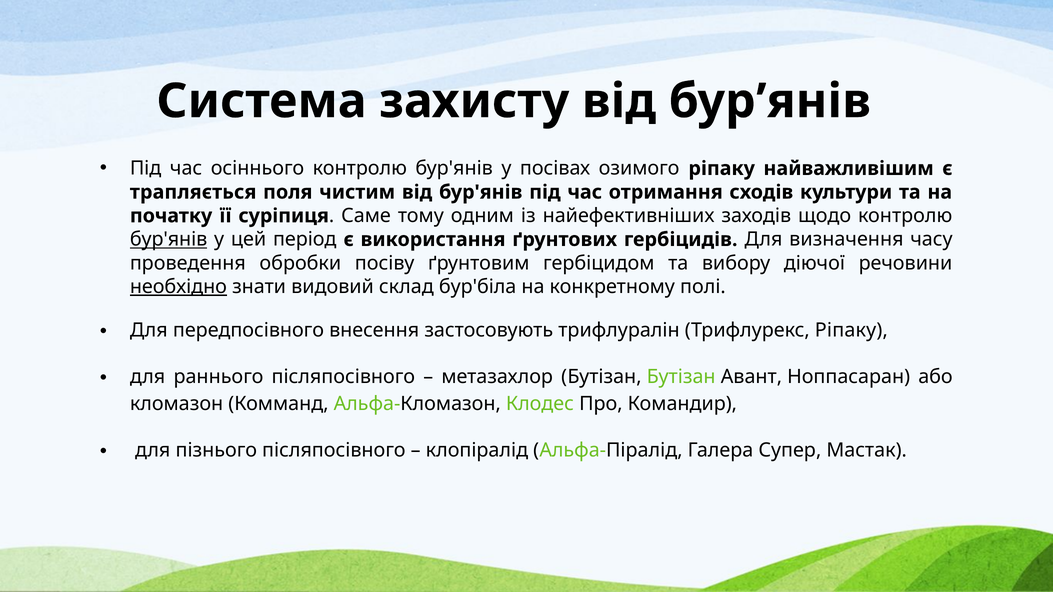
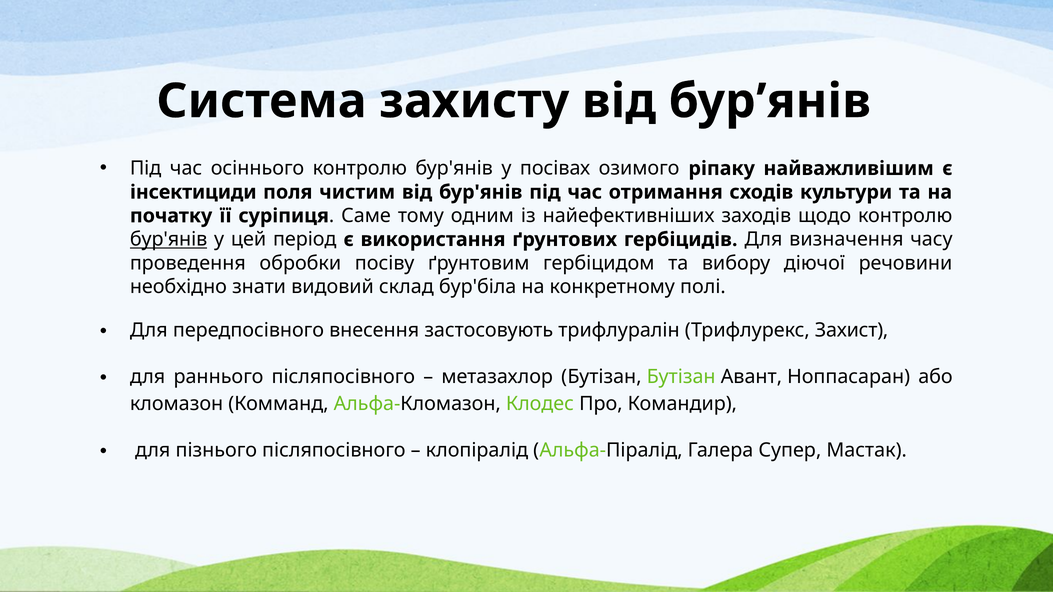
трапляється: трапляється -> інсектициди
необхідно underline: present -> none
Трифлурекс Ріпаку: Ріпаку -> Захист
